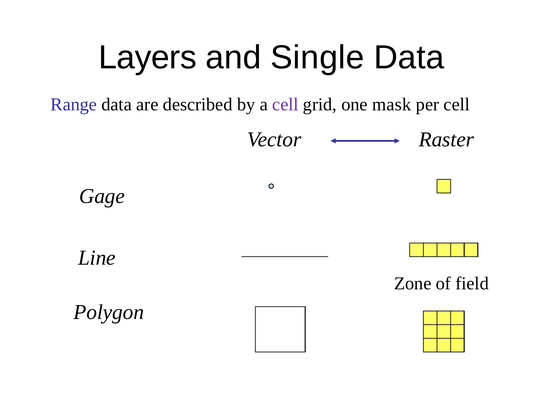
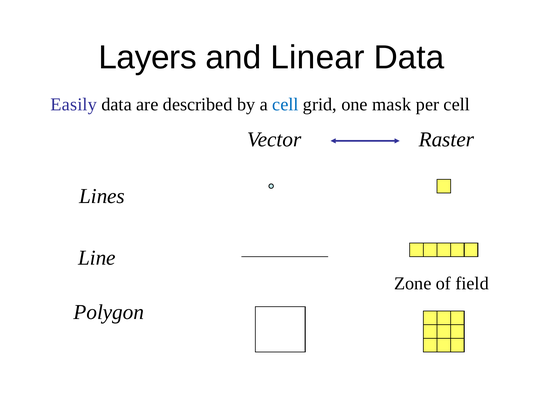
Single: Single -> Linear
Range: Range -> Easily
cell at (285, 104) colour: purple -> blue
Gage: Gage -> Lines
